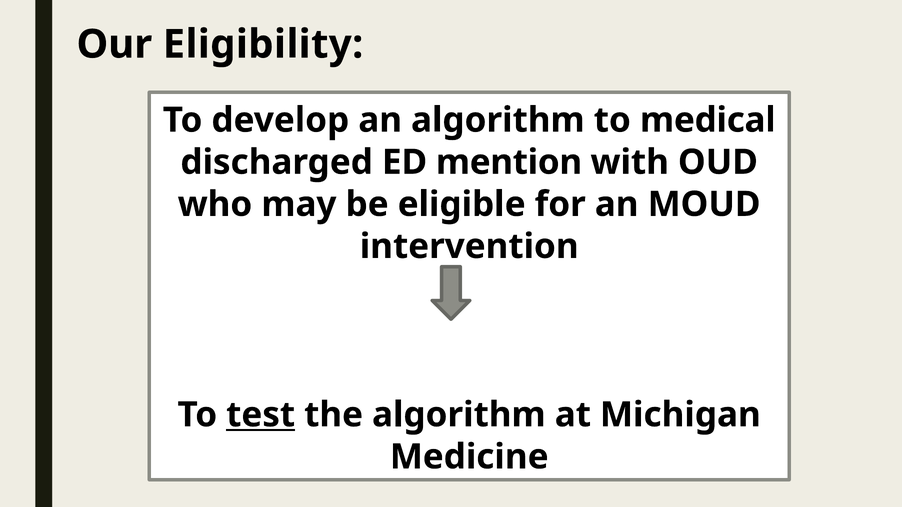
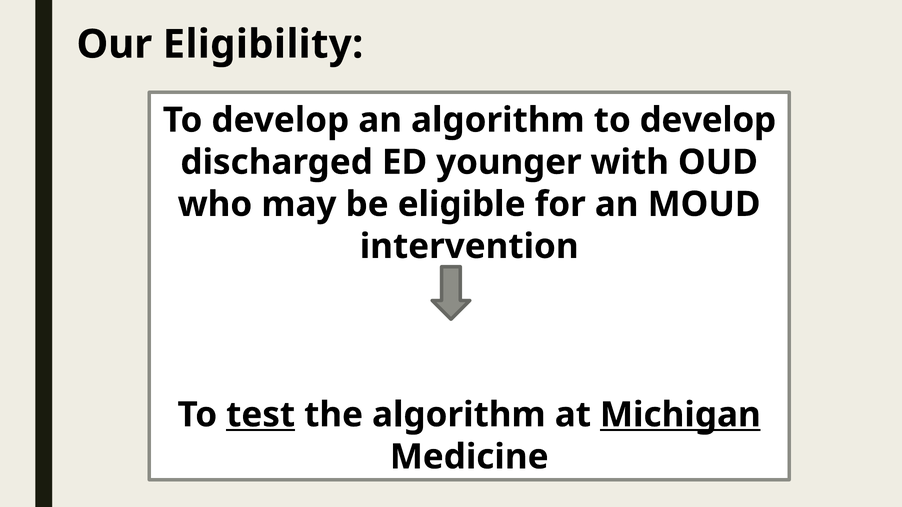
algorithm to medical: medical -> develop
mention: mention -> younger
Michigan underline: none -> present
